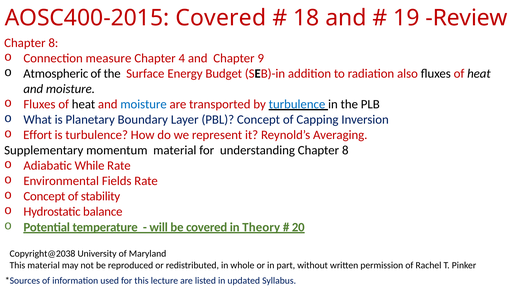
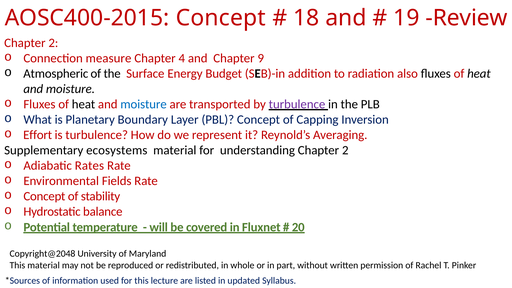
AOSC400-2015 Covered: Covered -> Concept
8 at (53, 43): 8 -> 2
turbulence at (297, 104) colour: blue -> purple
momentum: momentum -> ecosystems
understanding Chapter 8: 8 -> 2
While: While -> Rates
Theory: Theory -> Fluxnet
Copyright@2038: Copyright@2038 -> Copyright@2048
